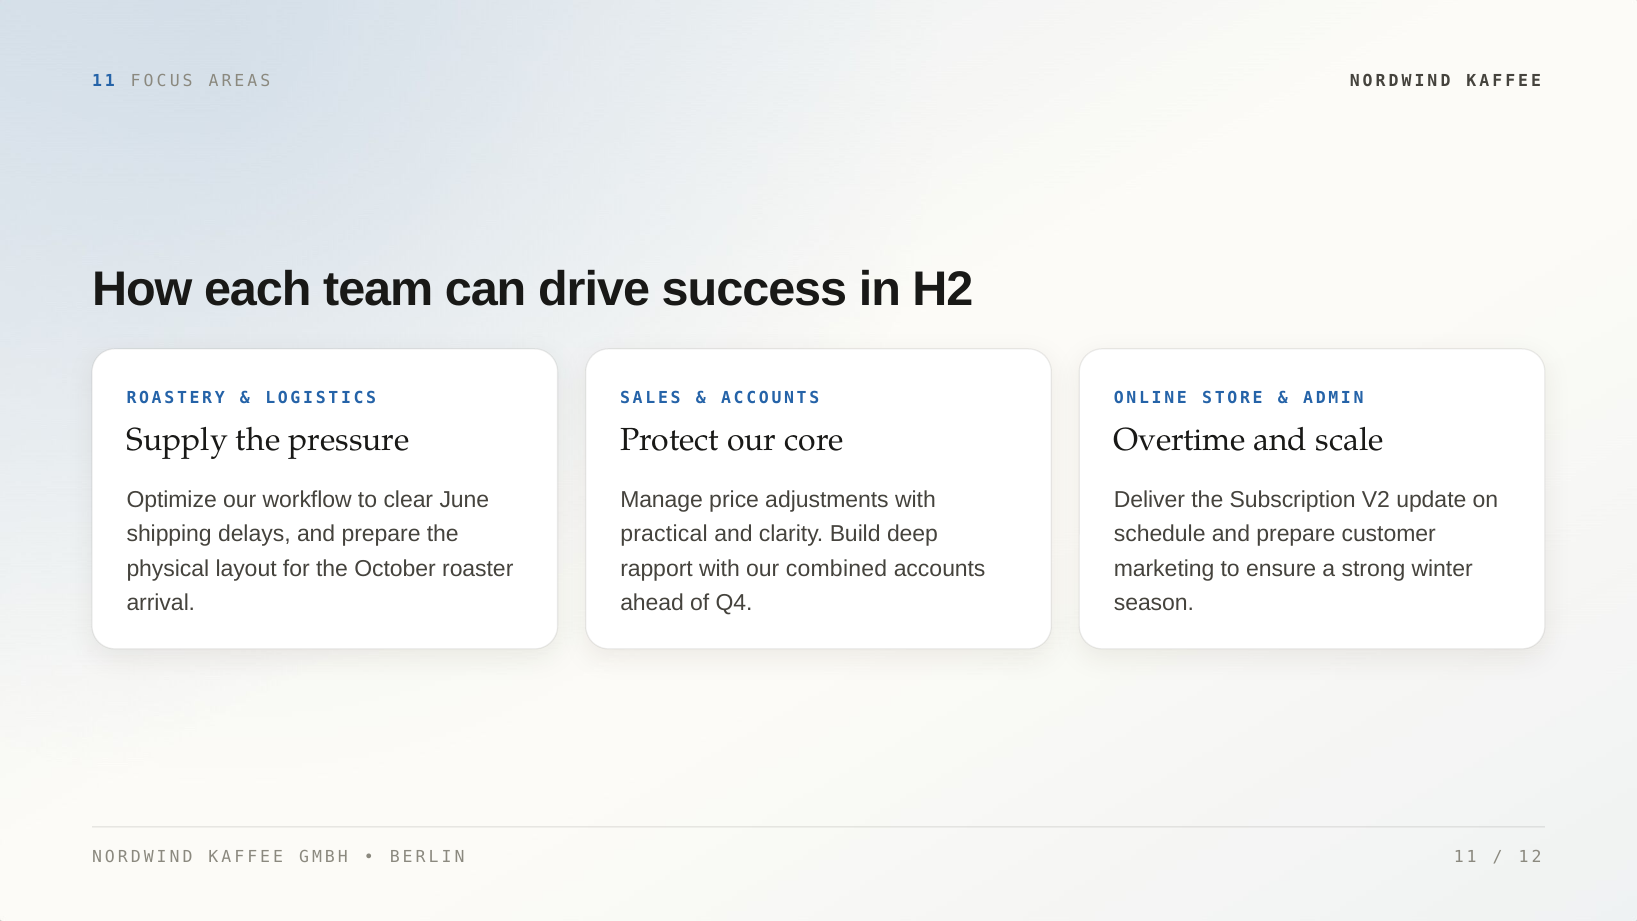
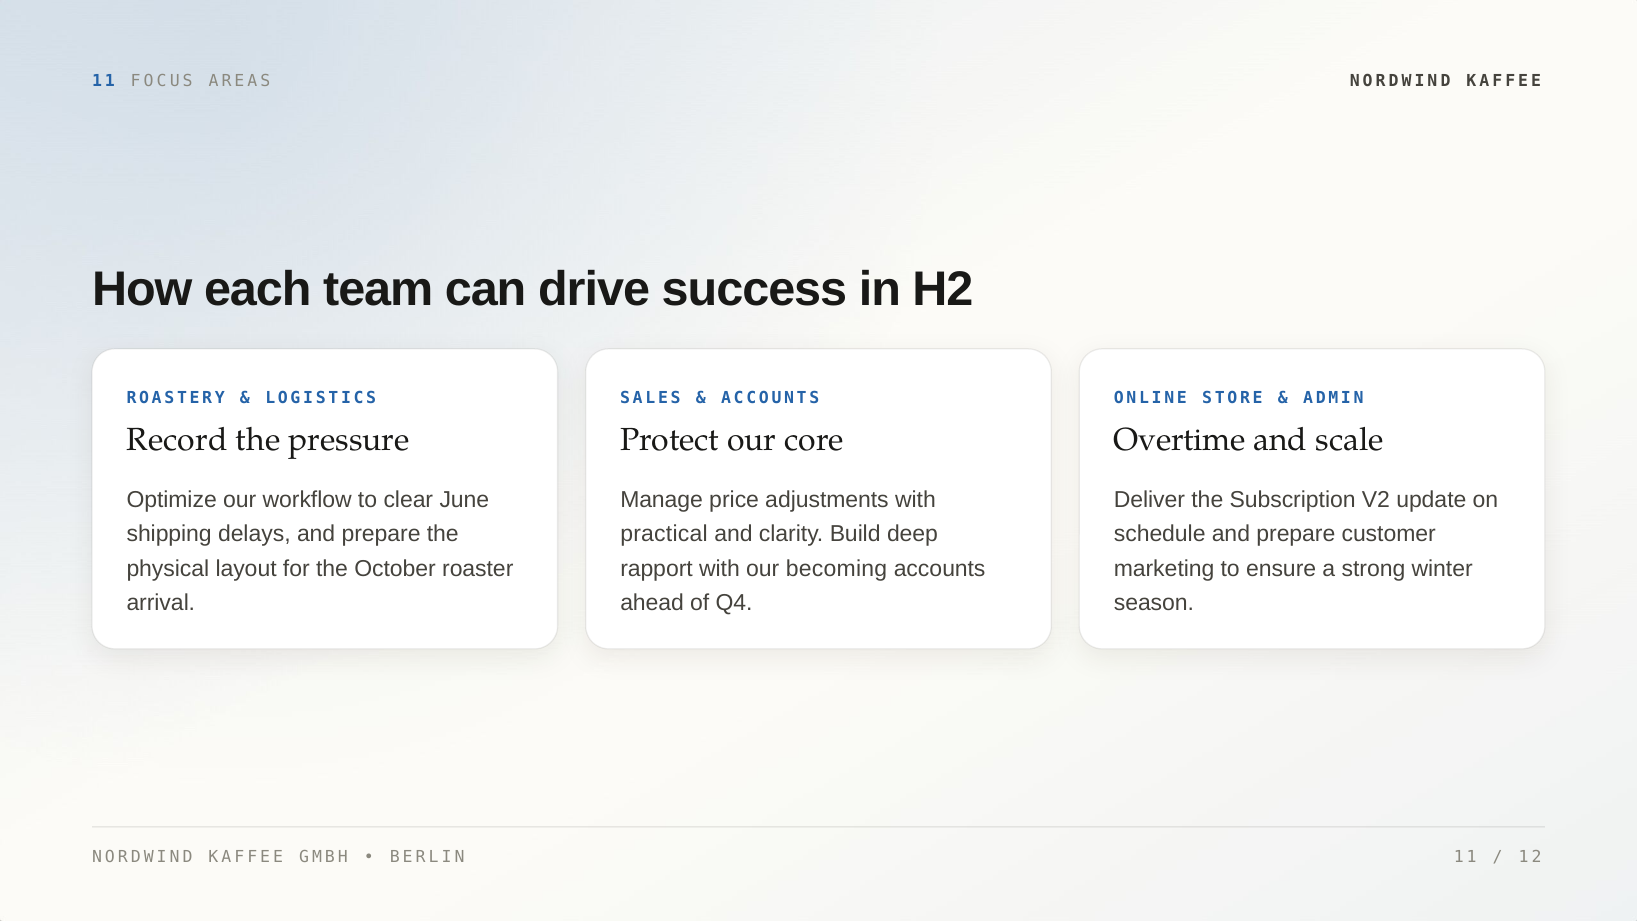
Supply: Supply -> Record
combined: combined -> becoming
